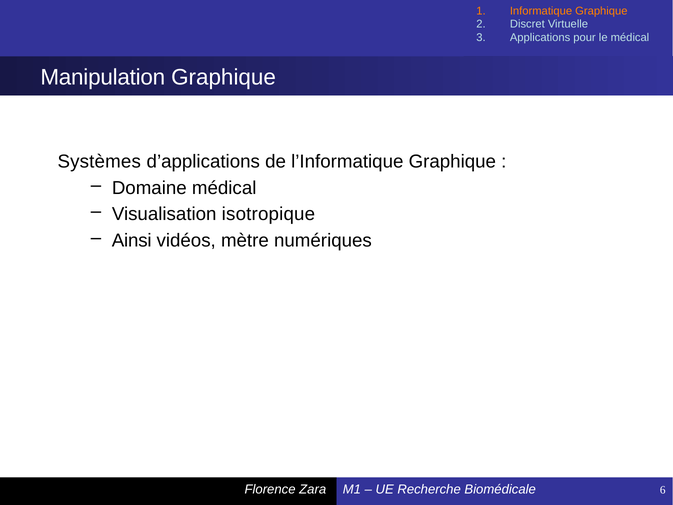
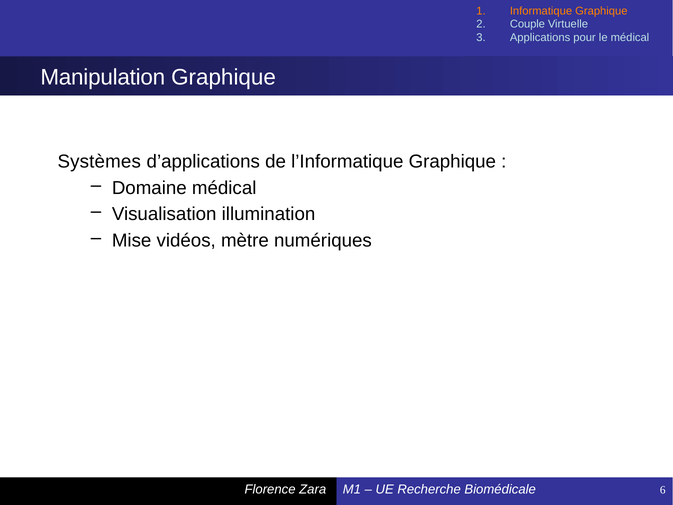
Discret: Discret -> Couple
isotropique: isotropique -> illumination
Ainsi: Ainsi -> Mise
